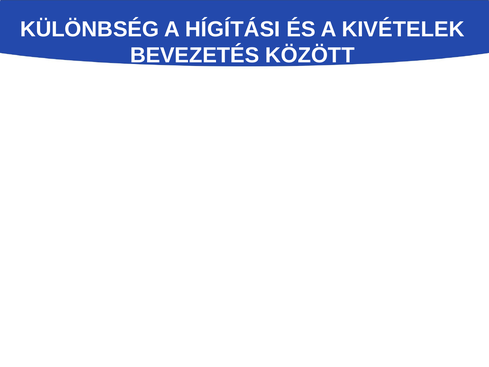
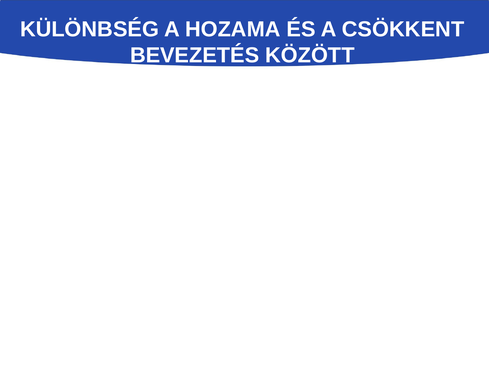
HÍGÍTÁSI: HÍGÍTÁSI -> HOZAMA
A KIVÉTELEK: KIVÉTELEK -> CSÖKKENT
